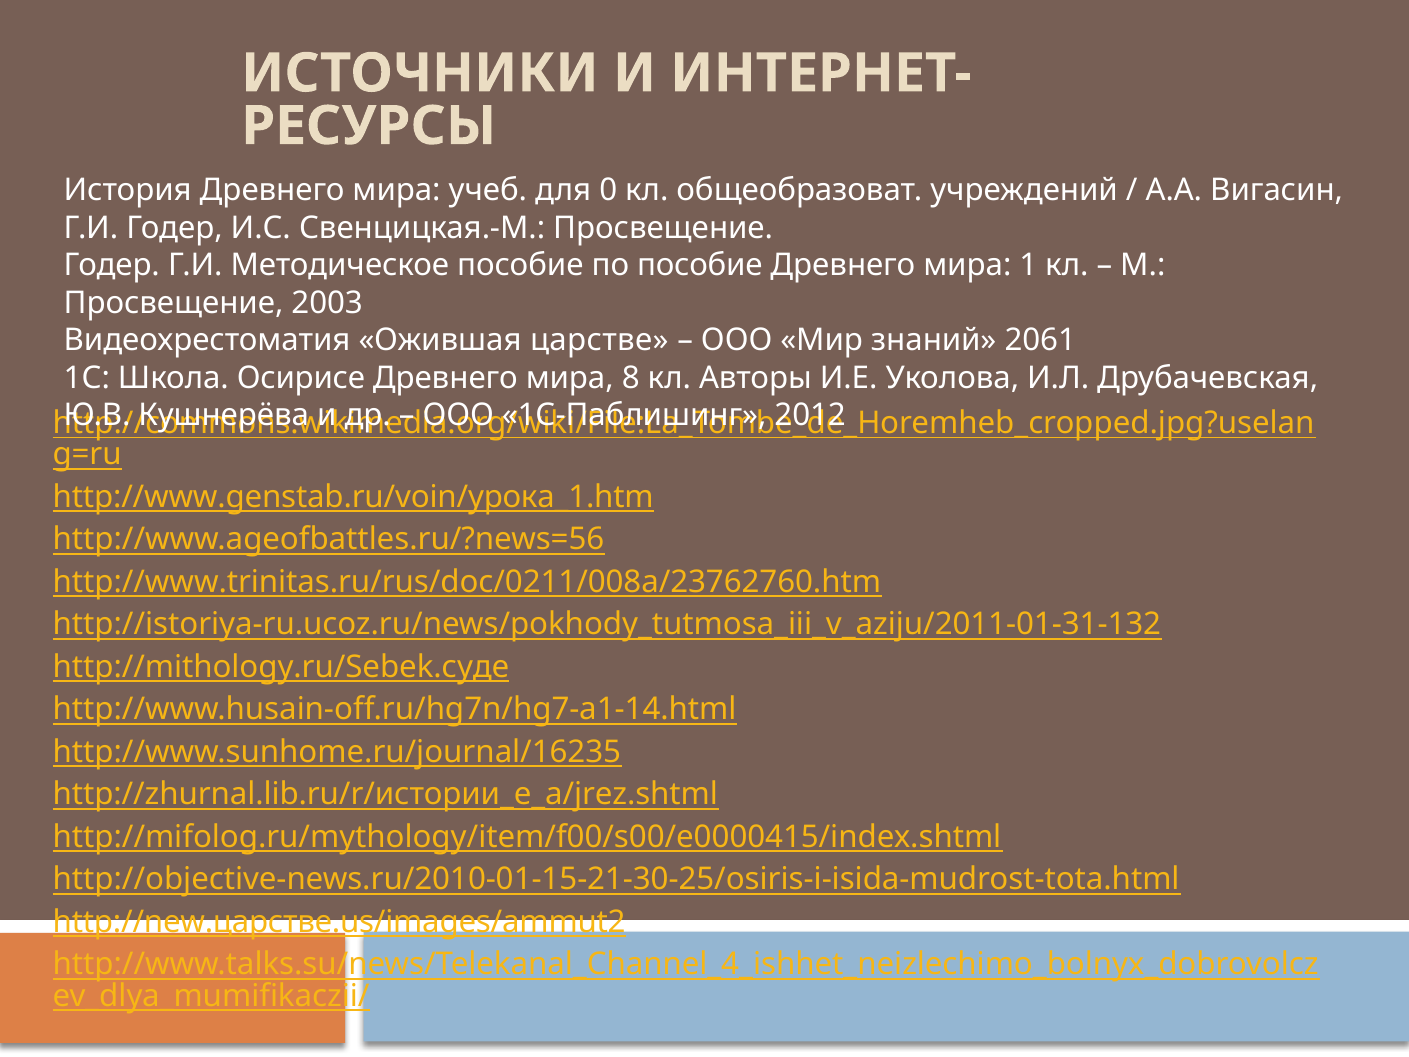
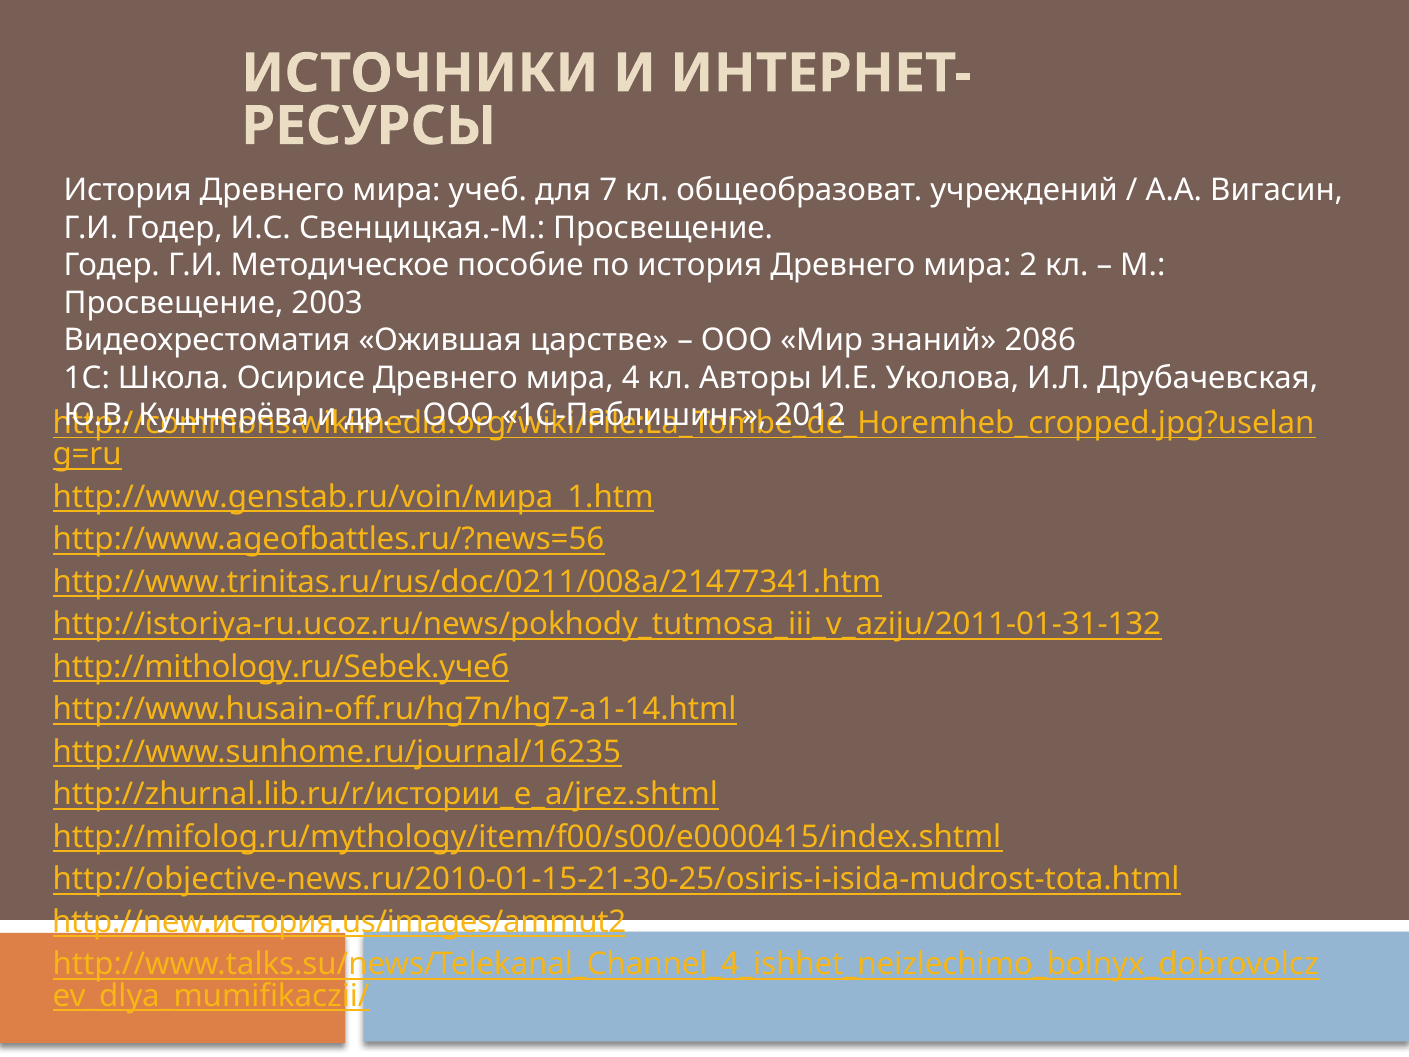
0: 0 -> 7
по пособие: пособие -> история
1: 1 -> 2
2061: 2061 -> 2086
8: 8 -> 4
http://www.genstab.ru/voin/урока_1.htm: http://www.genstab.ru/voin/урока_1.htm -> http://www.genstab.ru/voin/мира_1.htm
http://www.trinitas.ru/rus/doc/0211/008a/23762760.htm: http://www.trinitas.ru/rus/doc/0211/008a/23762760.htm -> http://www.trinitas.ru/rus/doc/0211/008a/21477341.htm
http://mithology.ru/Sebek.суде: http://mithology.ru/Sebek.суде -> http://mithology.ru/Sebek.учеб
http://new.царстве.us/images/ammut2: http://new.царстве.us/images/ammut2 -> http://new.история.us/images/ammut2
